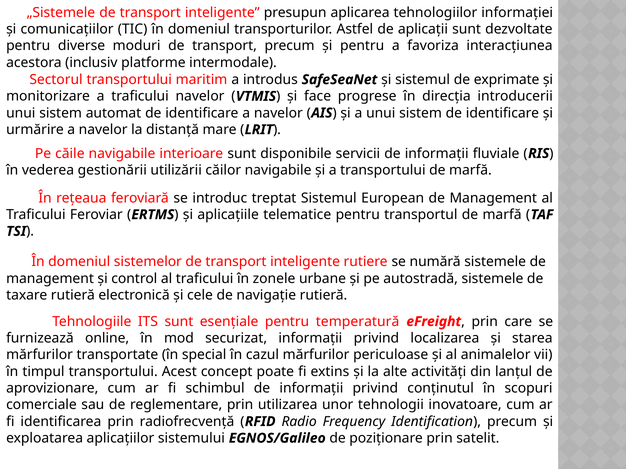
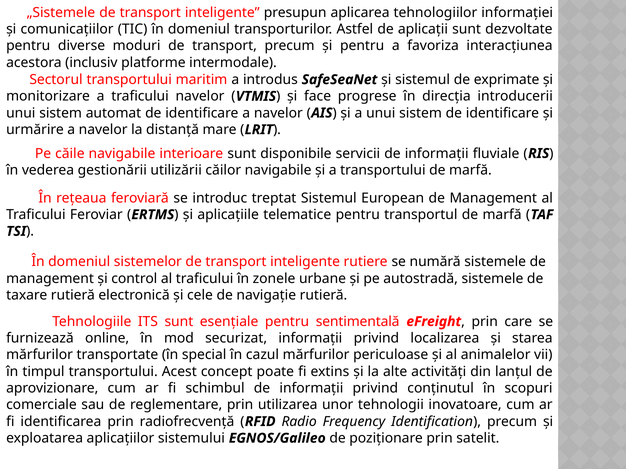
temperatură: temperatură -> sentimentală
